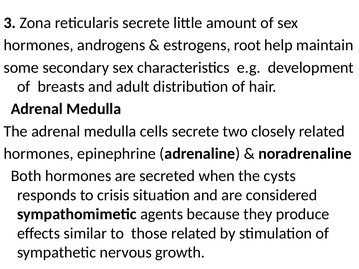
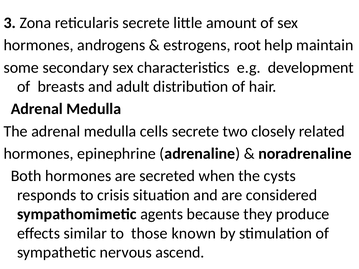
those related: related -> known
growth: growth -> ascend
